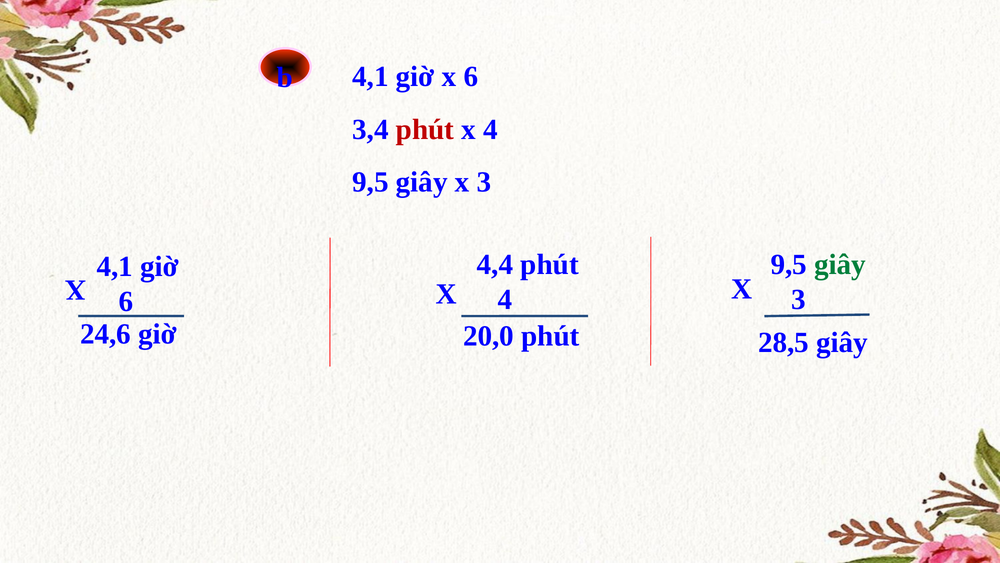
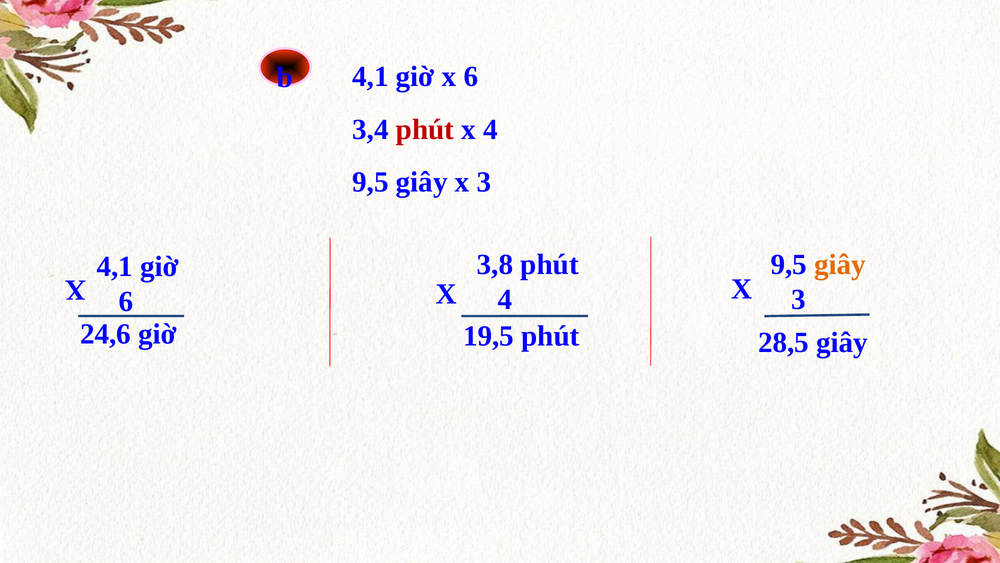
giây at (840, 264) colour: green -> orange
4,4: 4,4 -> 3,8
20,0: 20,0 -> 19,5
